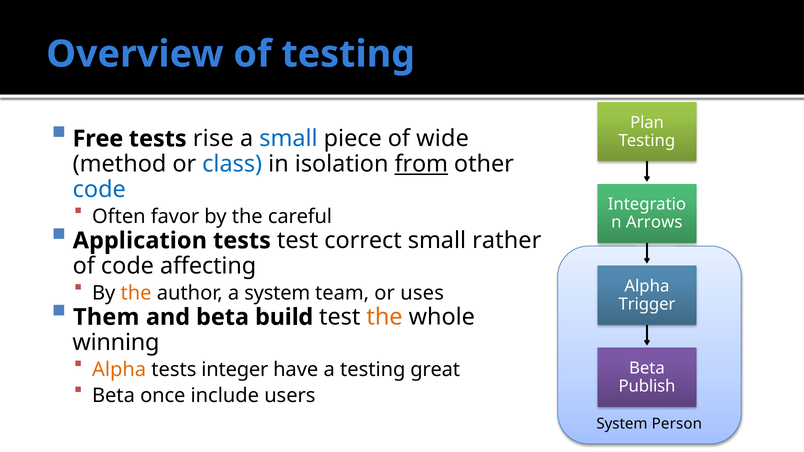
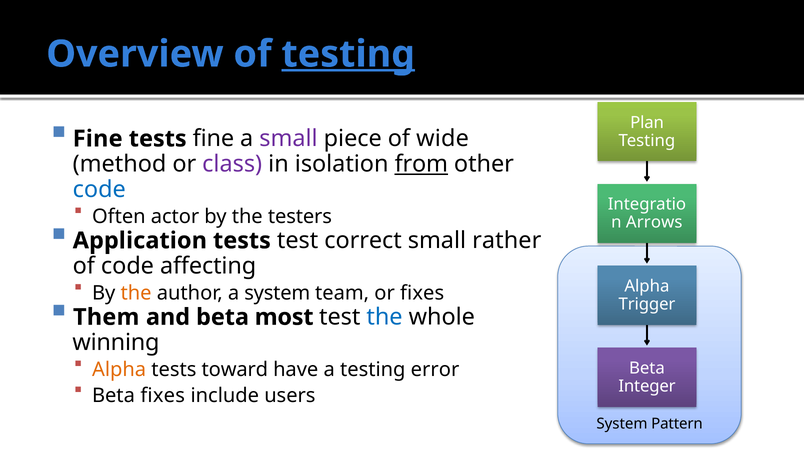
testing at (348, 54) underline: none -> present
Free at (98, 139): Free -> Fine
tests rise: rise -> fine
small at (288, 139) colour: blue -> purple
class colour: blue -> purple
favor: favor -> actor
careful: careful -> testers
or uses: uses -> fixes
build: build -> most
the at (385, 317) colour: orange -> blue
integer: integer -> toward
great: great -> error
Publish: Publish -> Integer
Beta once: once -> fixes
Person: Person -> Pattern
